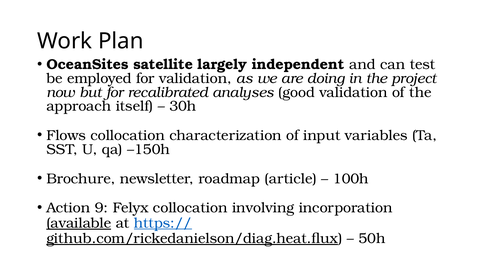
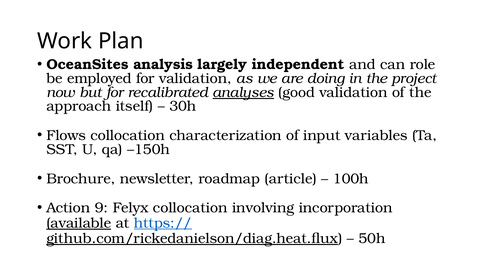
satellite: satellite -> analysis
test: test -> role
analyses underline: none -> present
